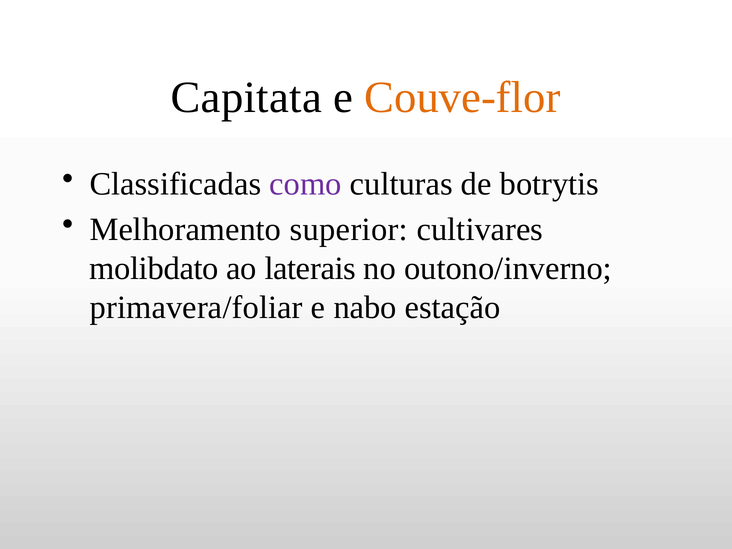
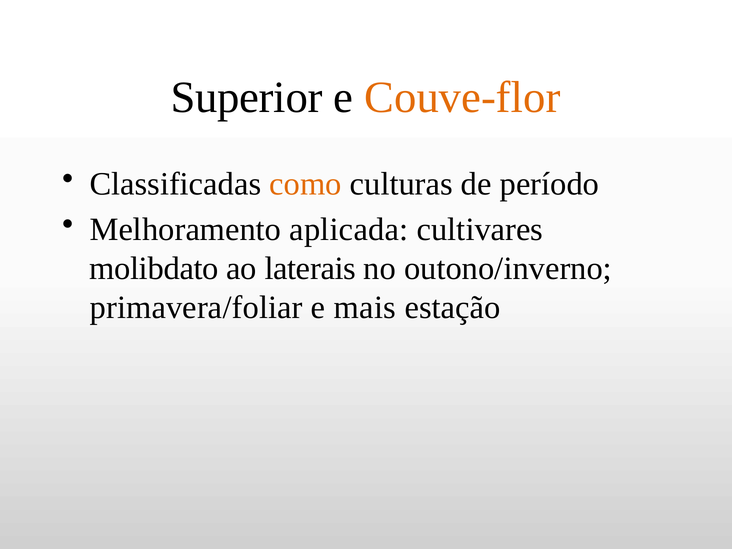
Capitata: Capitata -> Superior
como colour: purple -> orange
botrytis: botrytis -> período
superior: superior -> aplicada
nabo: nabo -> mais
